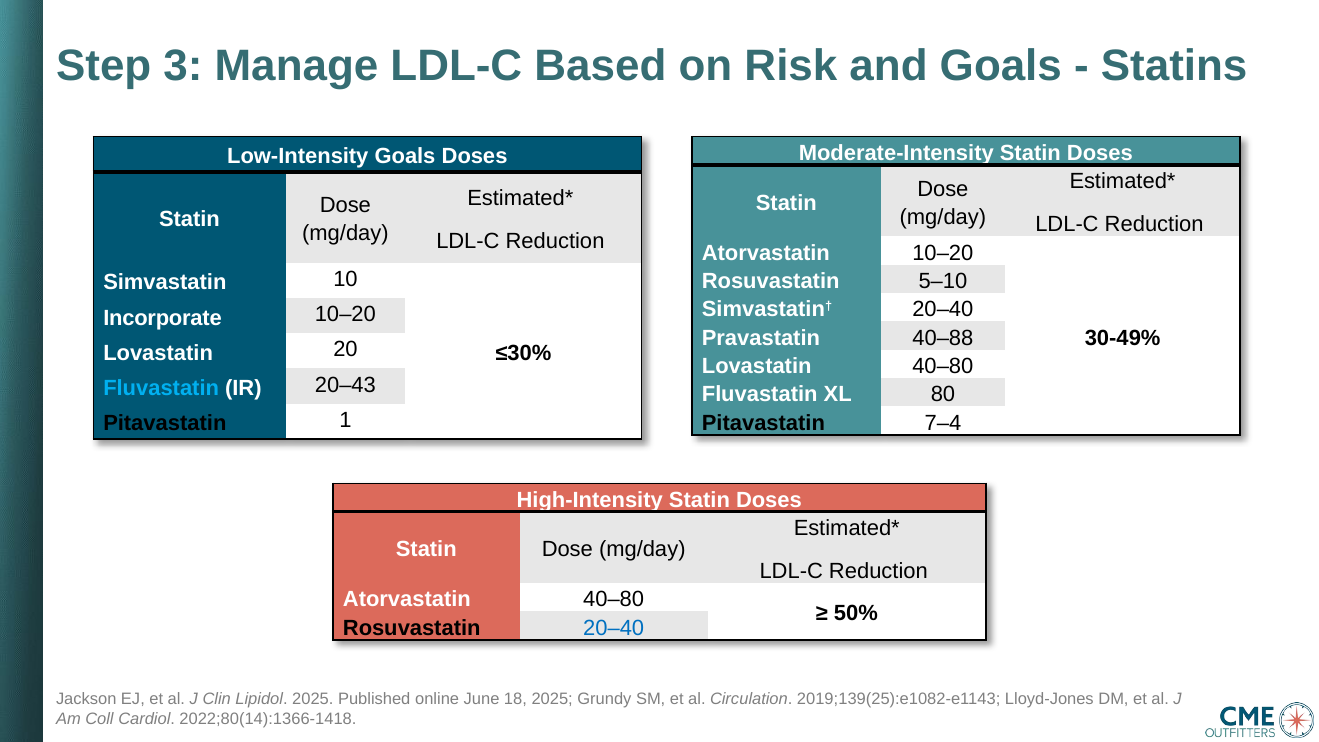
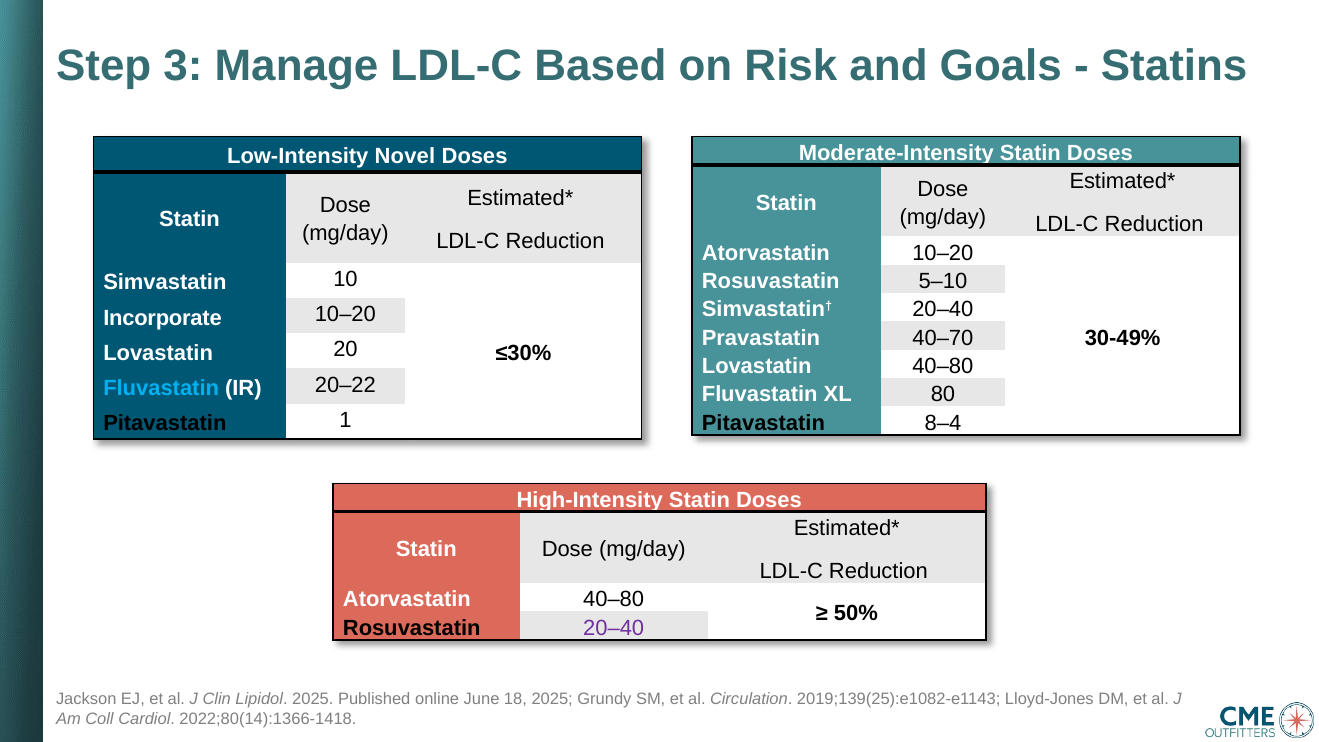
Low-Intensity Goals: Goals -> Novel
40–88: 40–88 -> 40–70
20–43: 20–43 -> 20–22
7–4: 7–4 -> 8–4
20–40 at (614, 628) colour: blue -> purple
